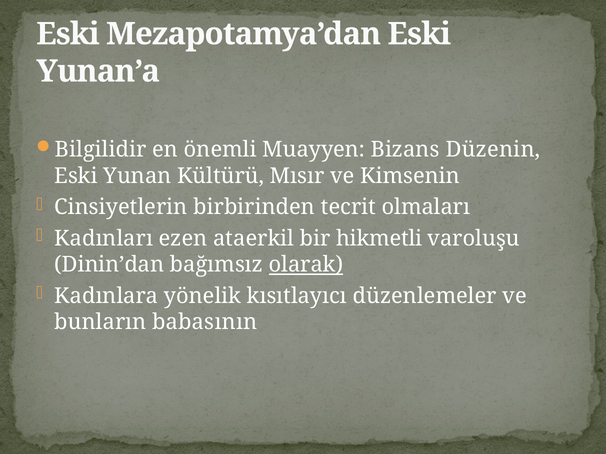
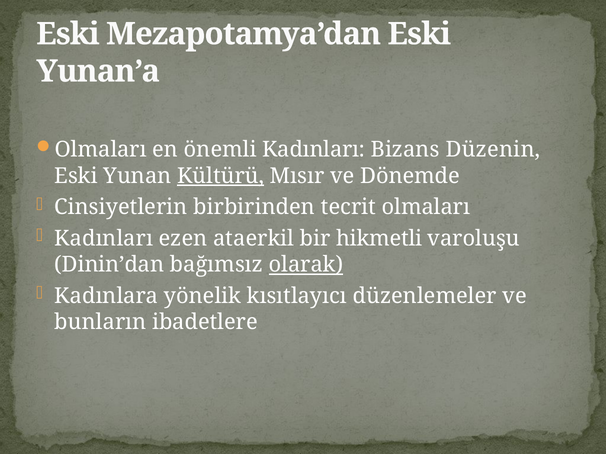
Bilgilidir at (101, 150): Bilgilidir -> Olmaları
önemli Muayyen: Muayyen -> Kadınları
Kültürü underline: none -> present
Kimsenin: Kimsenin -> Dönemde
babasının: babasının -> ibadetlere
